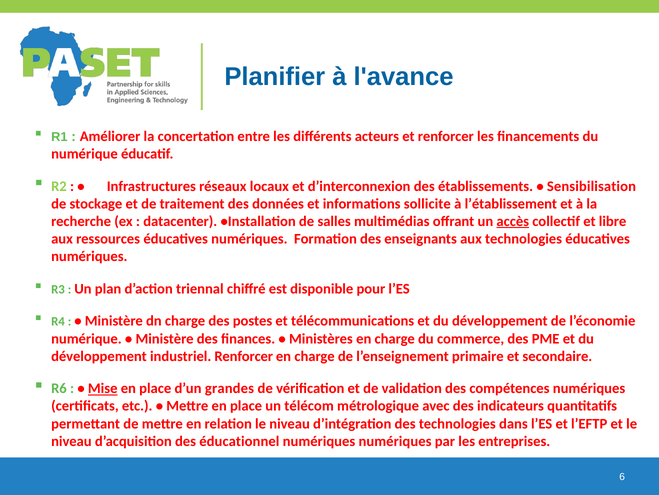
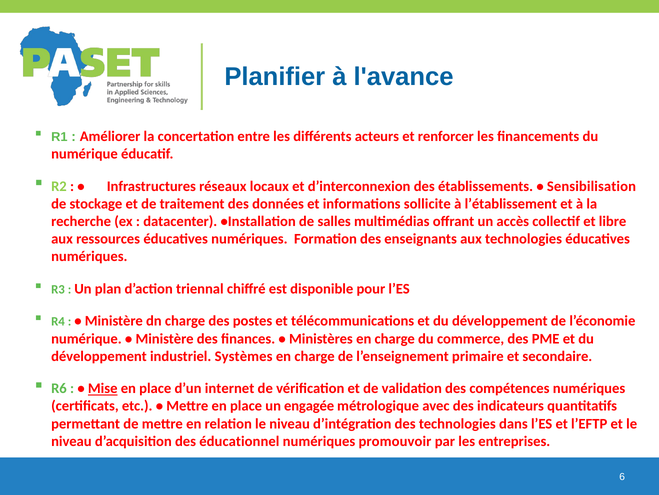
accès underline: present -> none
industriel Renforcer: Renforcer -> Systèmes
grandes: grandes -> internet
télécom: télécom -> engagée
numériques numériques: numériques -> promouvoir
